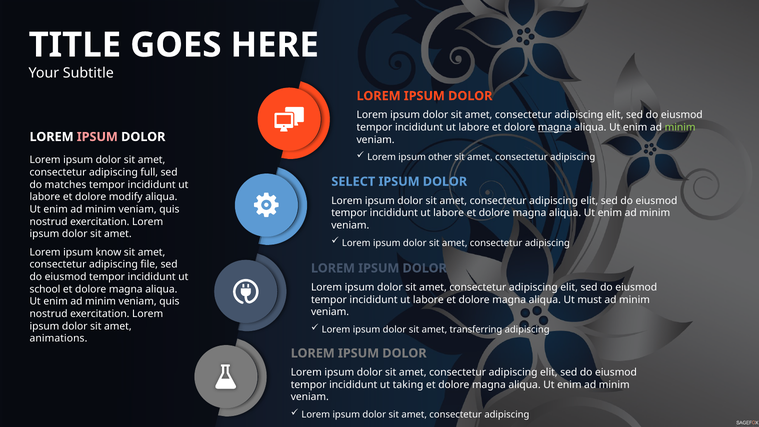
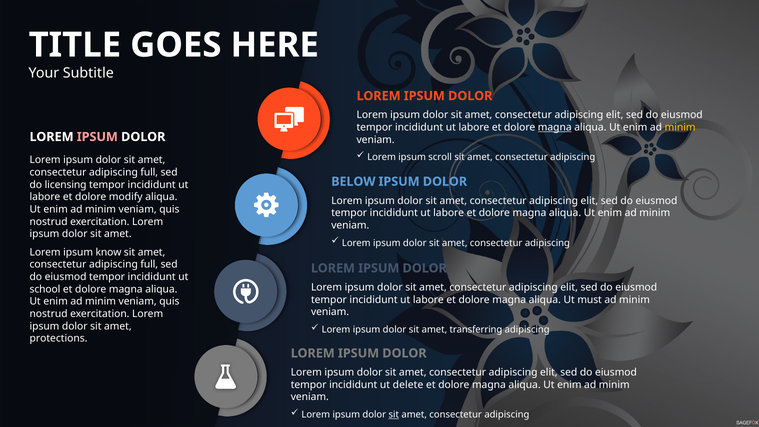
minim at (680, 127) colour: light green -> yellow
other: other -> scroll
SELECT: SELECT -> BELOW
matches: matches -> licensing
file at (149, 264): file -> full
animations: animations -> protections
taking: taking -> delete
sit at (394, 414) underline: none -> present
